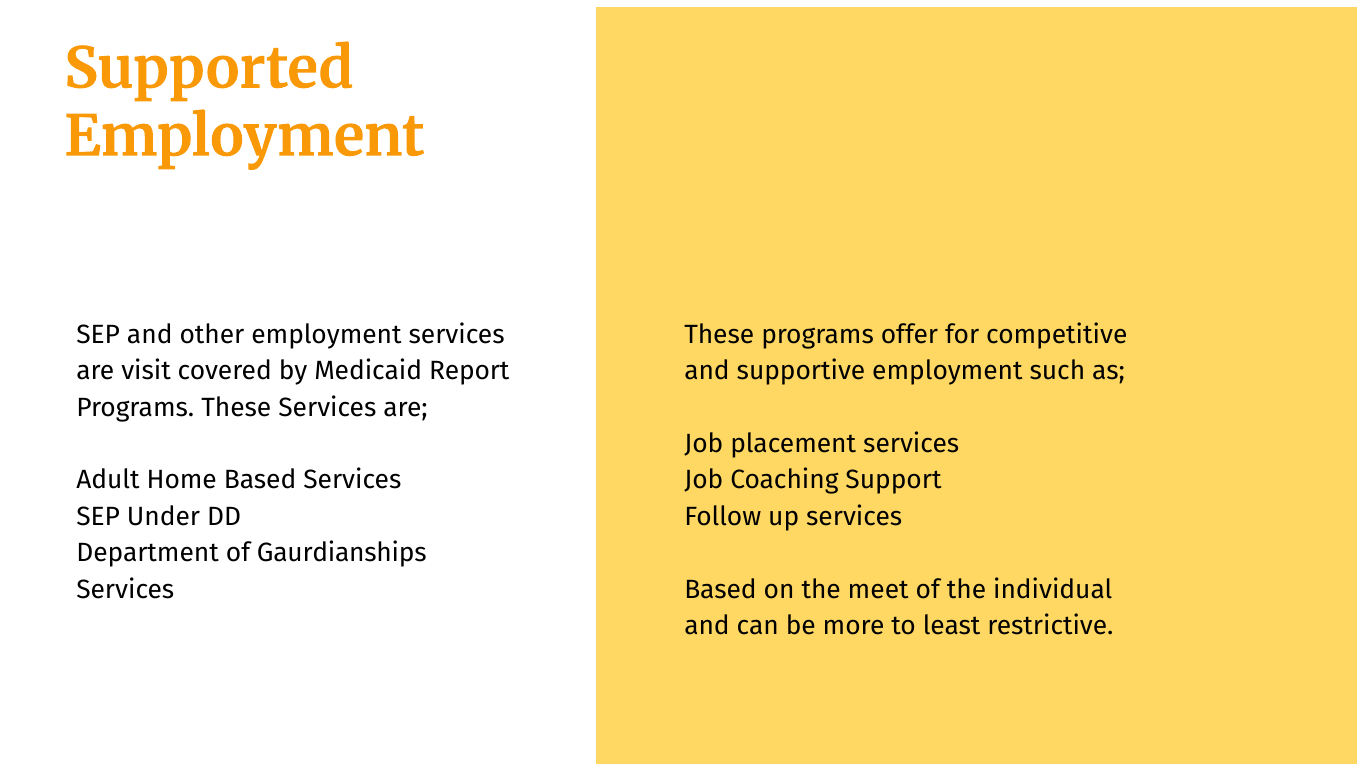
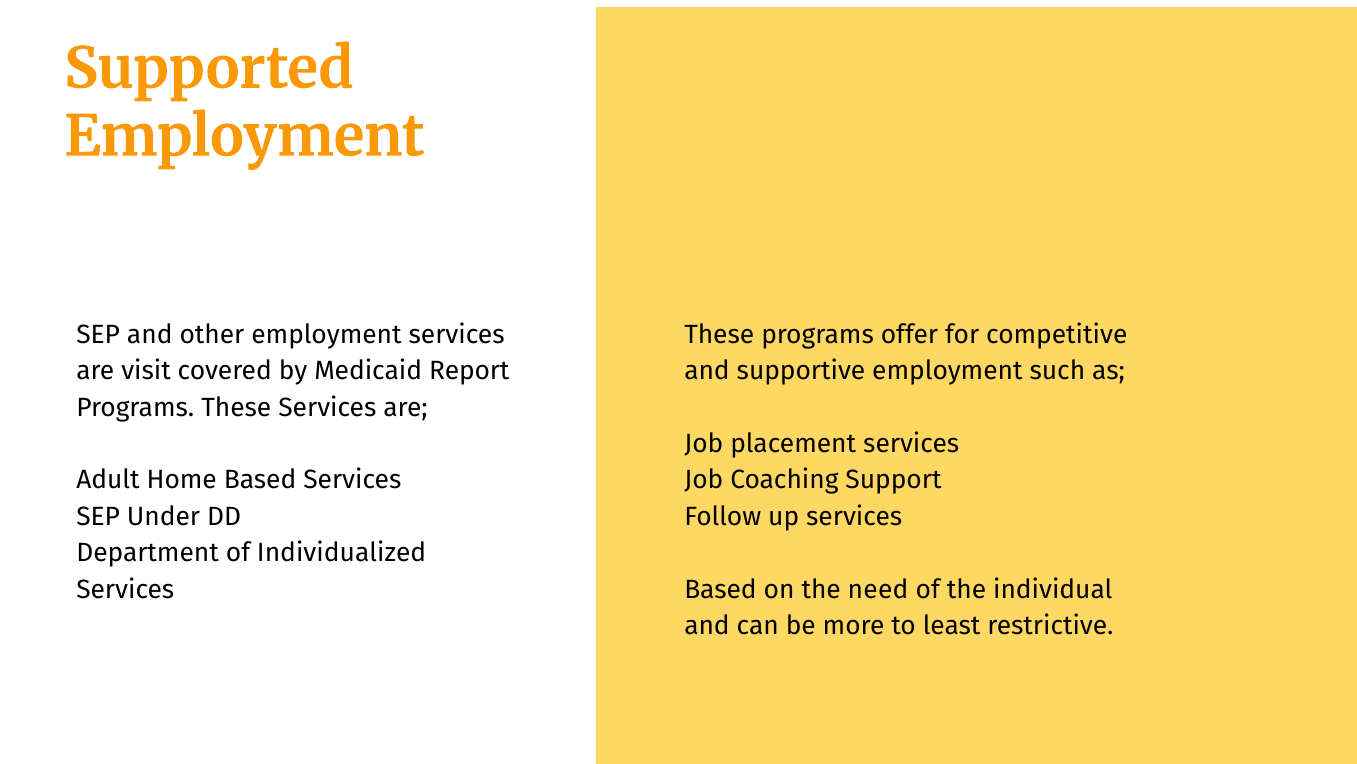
Gaurdianships: Gaurdianships -> Individualized
meet: meet -> need
